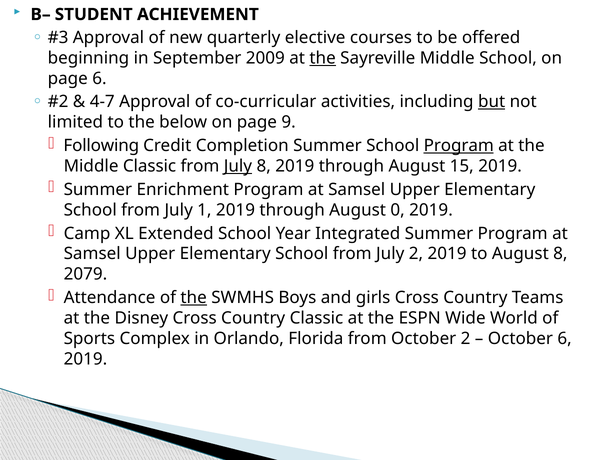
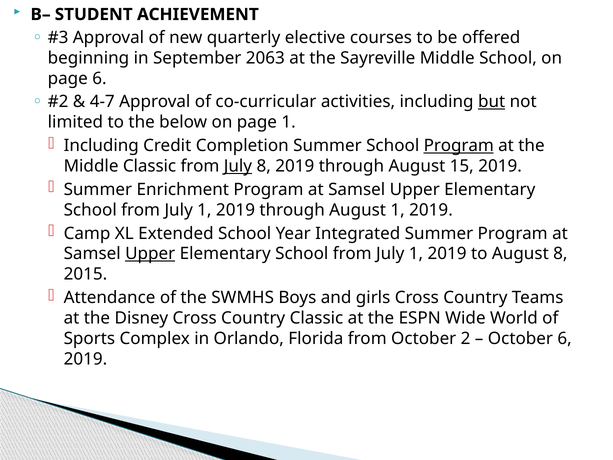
2009: 2009 -> 2063
the at (323, 58) underline: present -> none
page 9: 9 -> 1
Following at (101, 146): Following -> Including
August 0: 0 -> 1
Upper at (150, 254) underline: none -> present
2 at (416, 254): 2 -> 1
2079: 2079 -> 2015
the at (194, 298) underline: present -> none
